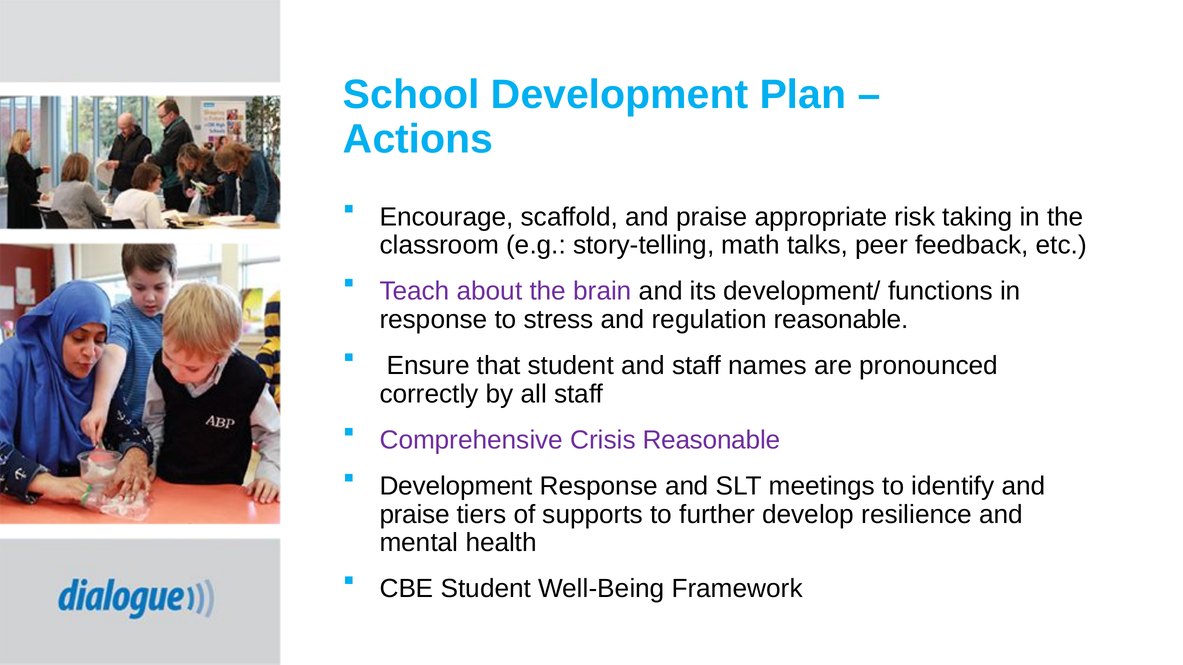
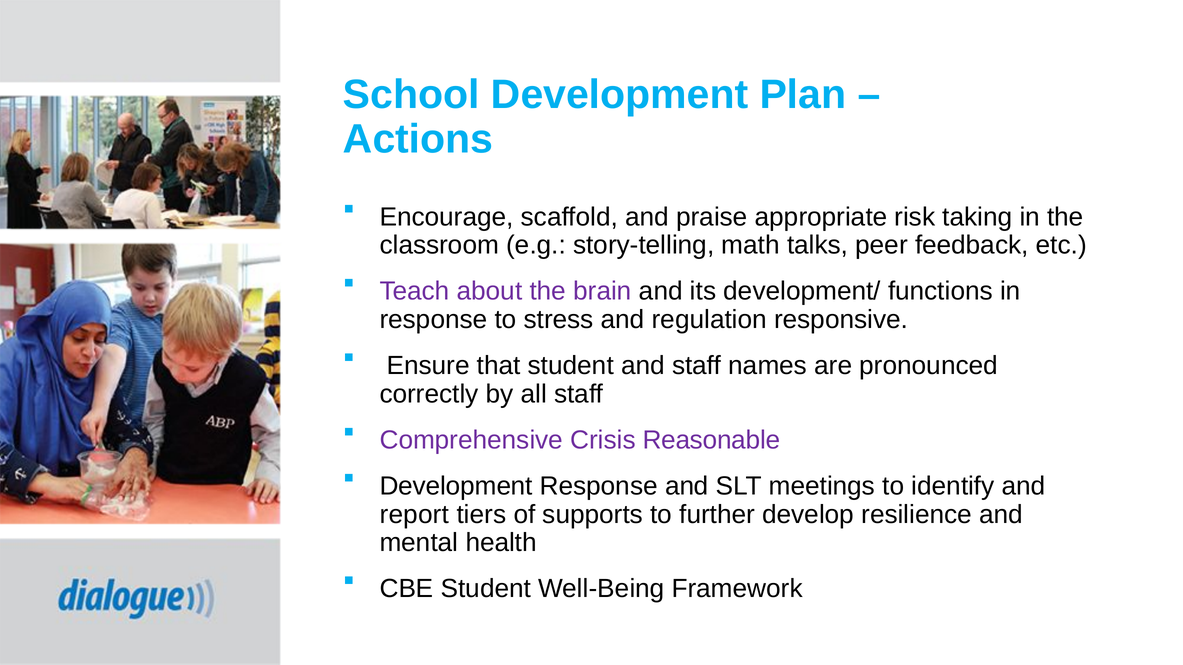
regulation reasonable: reasonable -> responsive
praise at (415, 515): praise -> report
